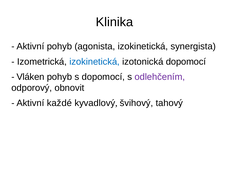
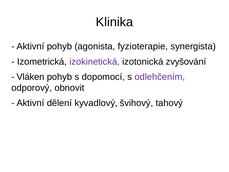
agonista izokinetická: izokinetická -> fyzioterapie
izokinetická at (95, 62) colour: blue -> purple
izotonická dopomocí: dopomocí -> zvyšování
každé: každé -> dělení
